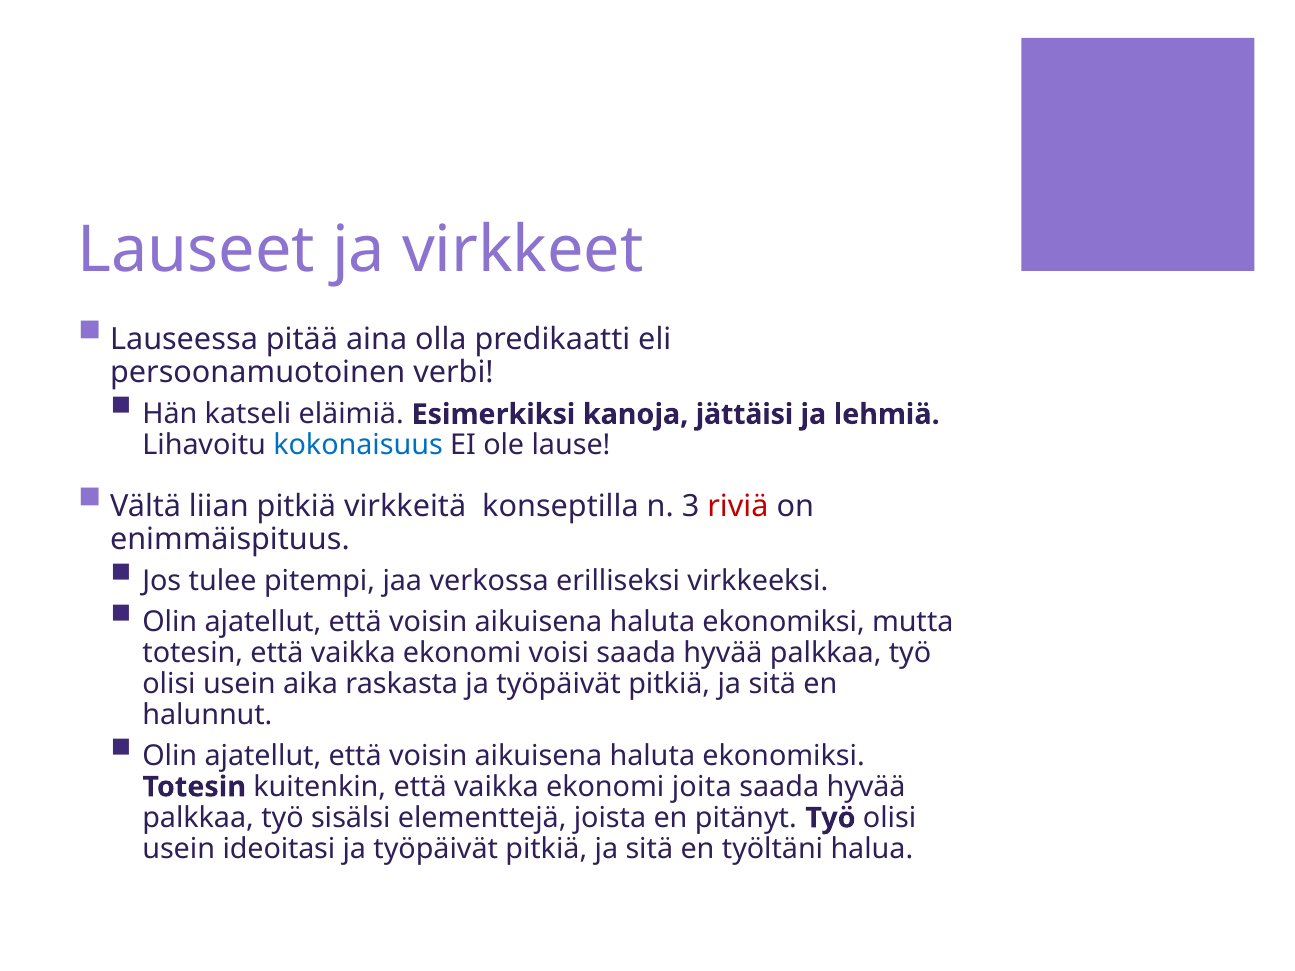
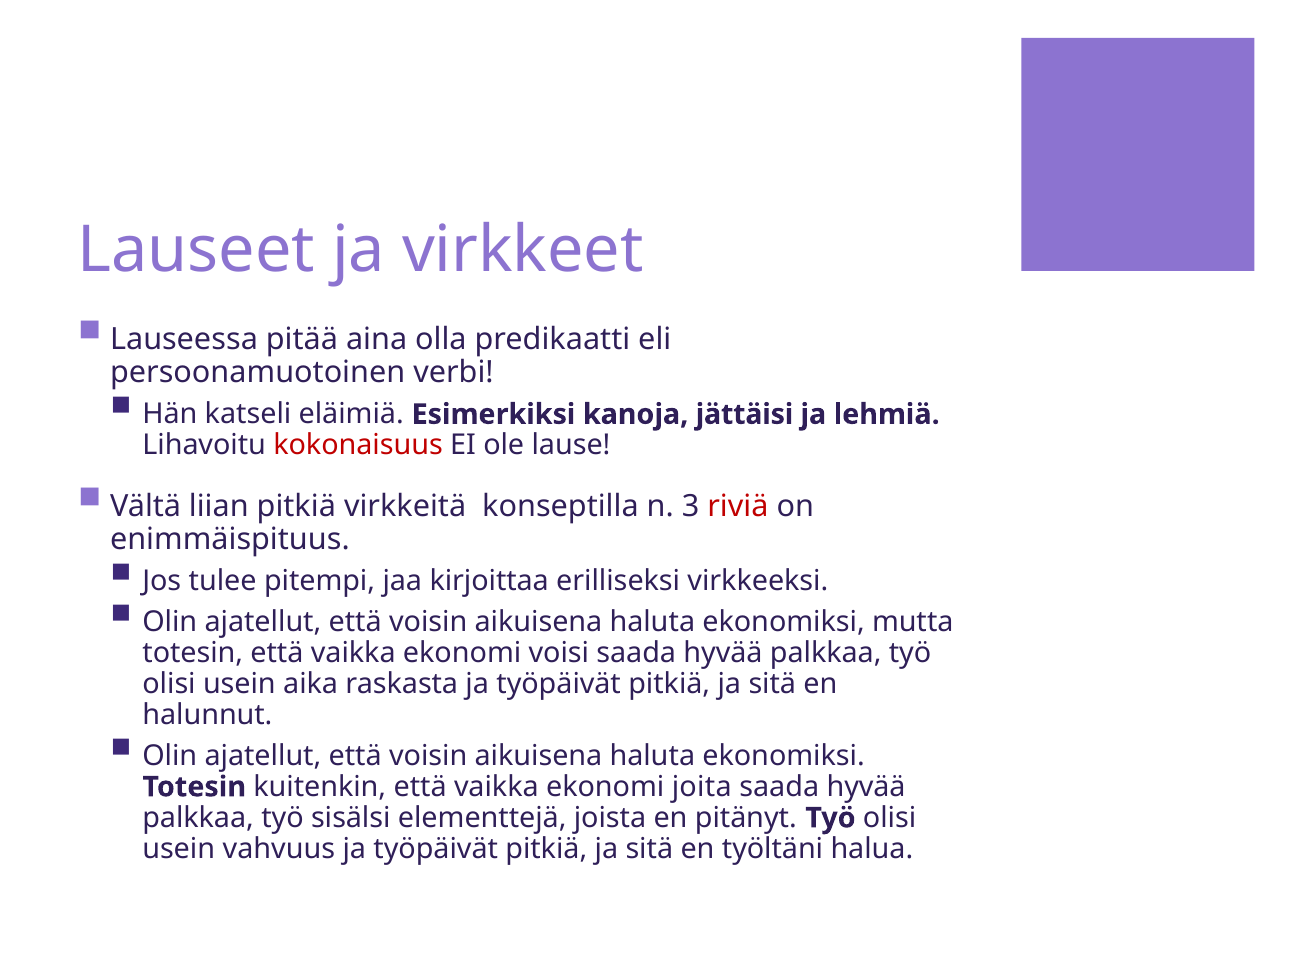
kokonaisuus colour: blue -> red
verkossa: verkossa -> kirjoittaa
ideoitasi: ideoitasi -> vahvuus
